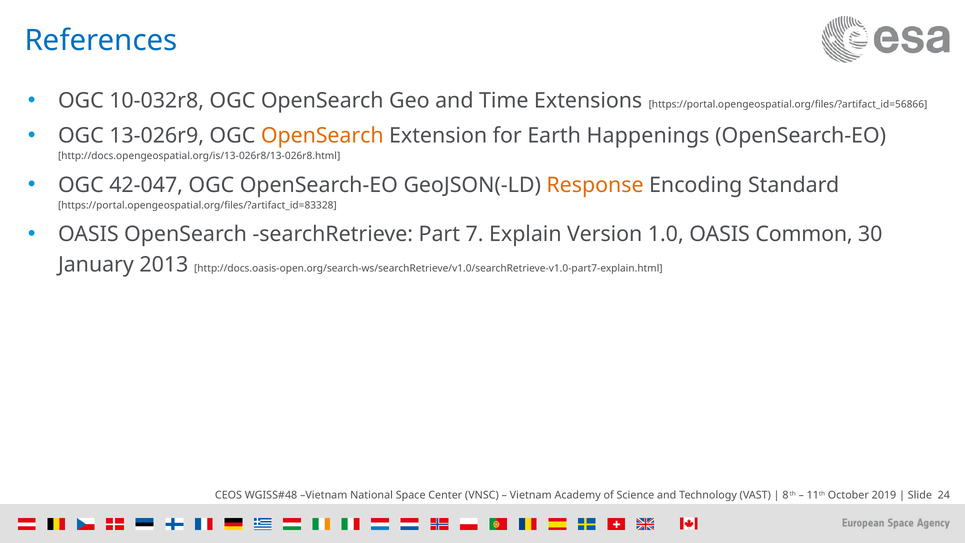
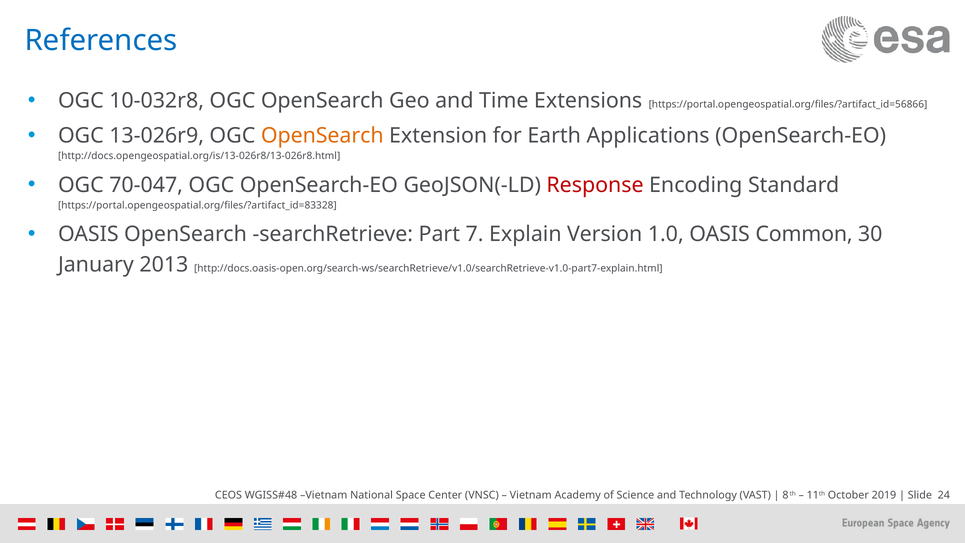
Happenings: Happenings -> Applications
42-047: 42-047 -> 70-047
Response colour: orange -> red
